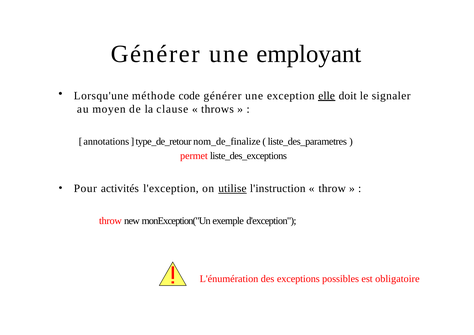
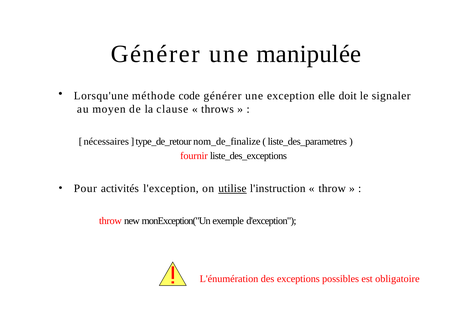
employant: employant -> manipulée
elle underline: present -> none
annotations: annotations -> nécessaires
permet: permet -> fournir
